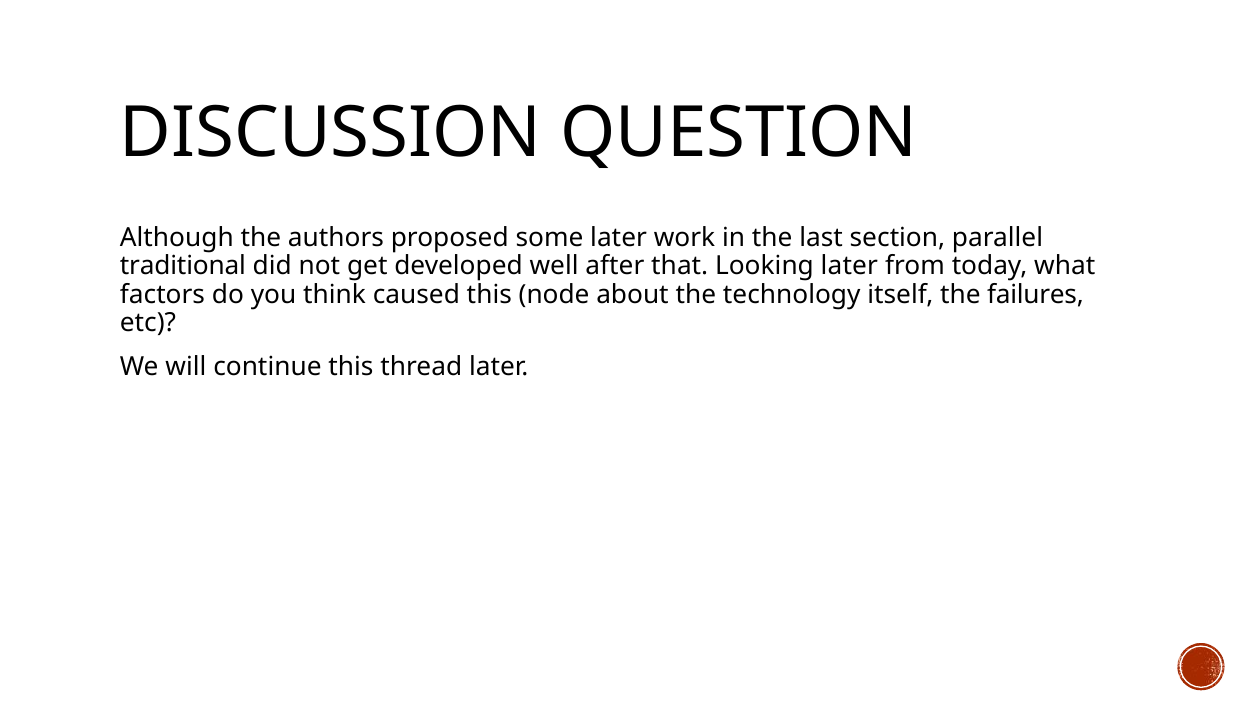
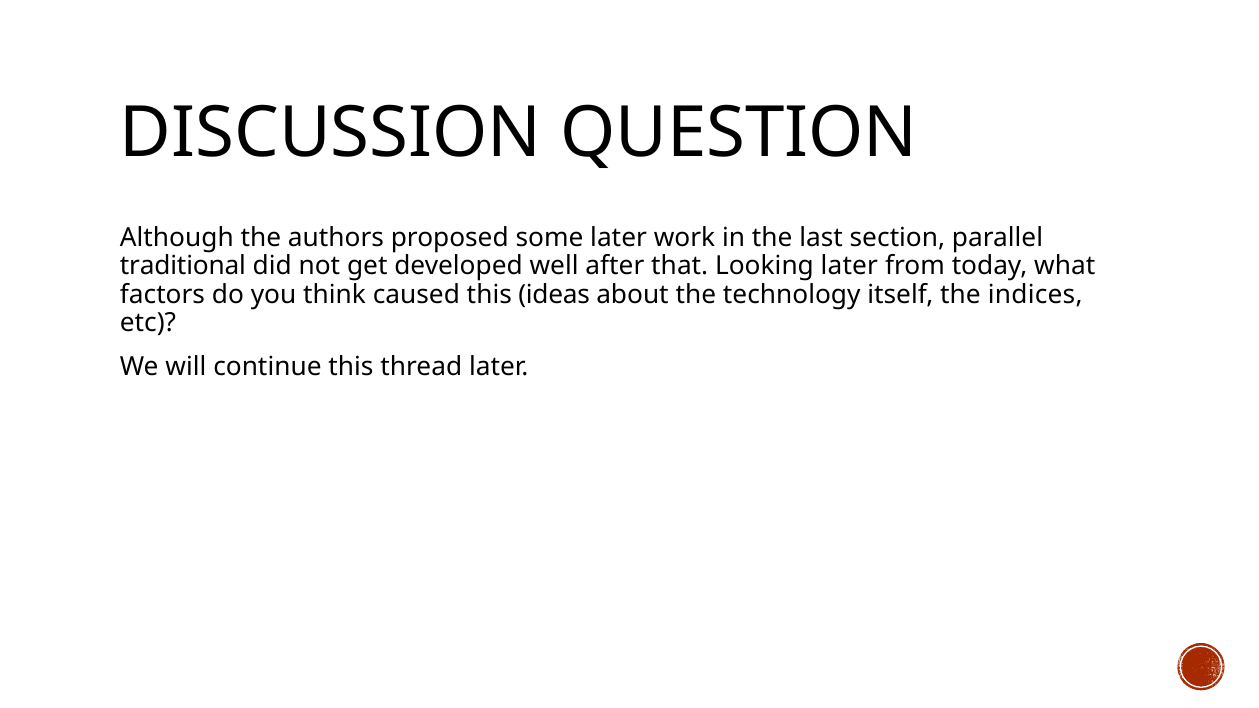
node: node -> ideas
failures: failures -> indices
